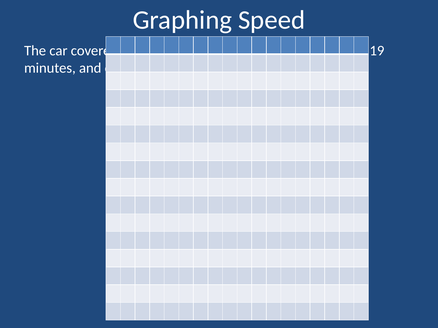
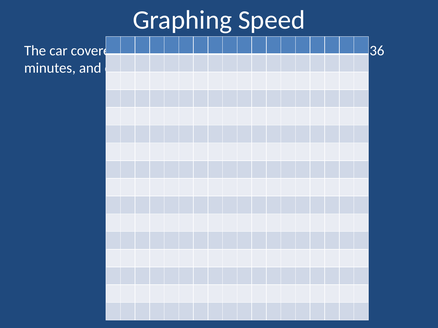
19: 19 -> 36
